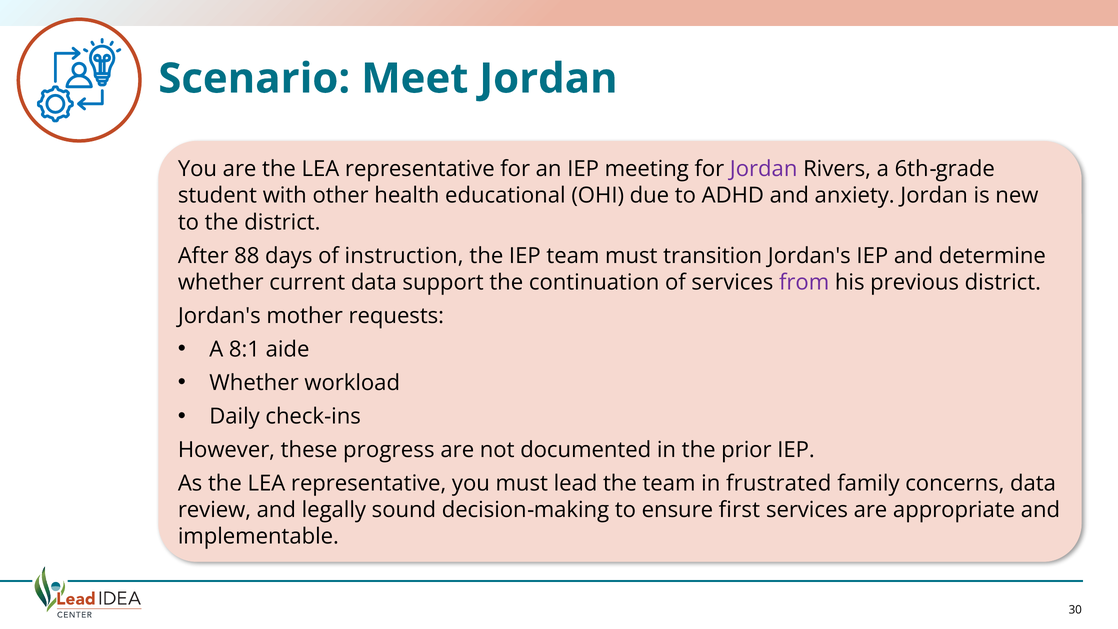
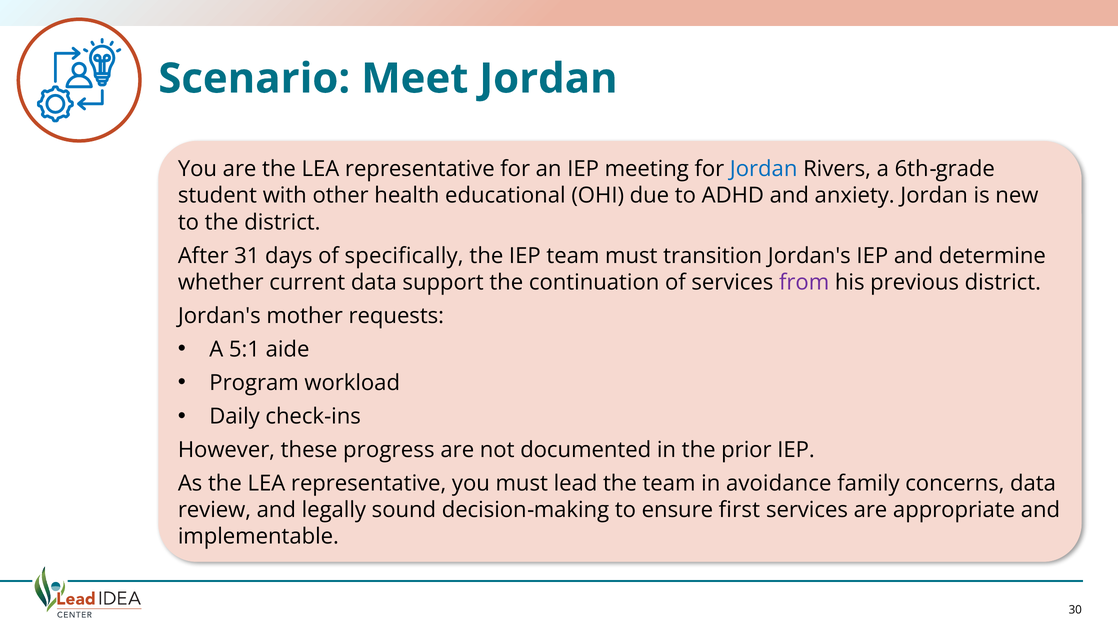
Jordan at (764, 169) colour: purple -> blue
88: 88 -> 31
instruction: instruction -> specifically
8:1: 8:1 -> 5:1
Whether at (254, 383): Whether -> Program
frustrated: frustrated -> avoidance
